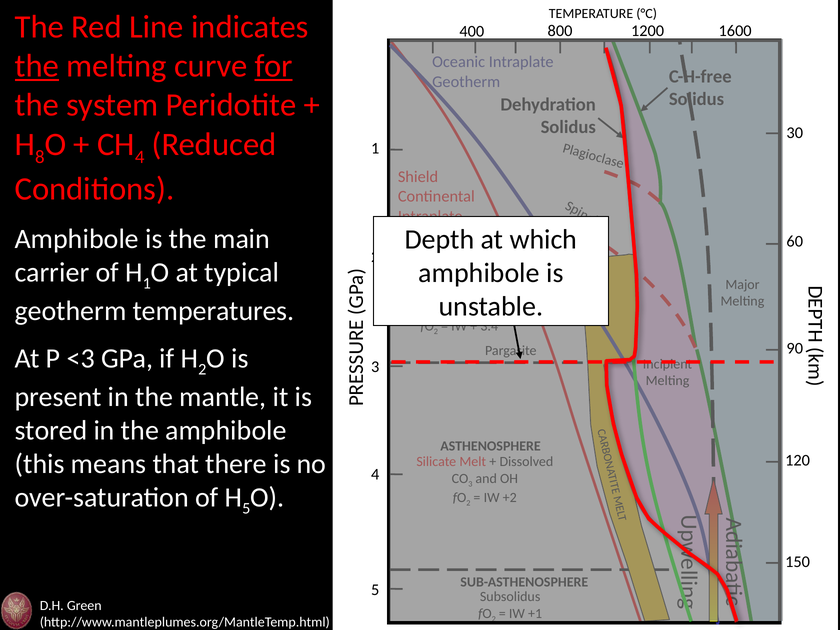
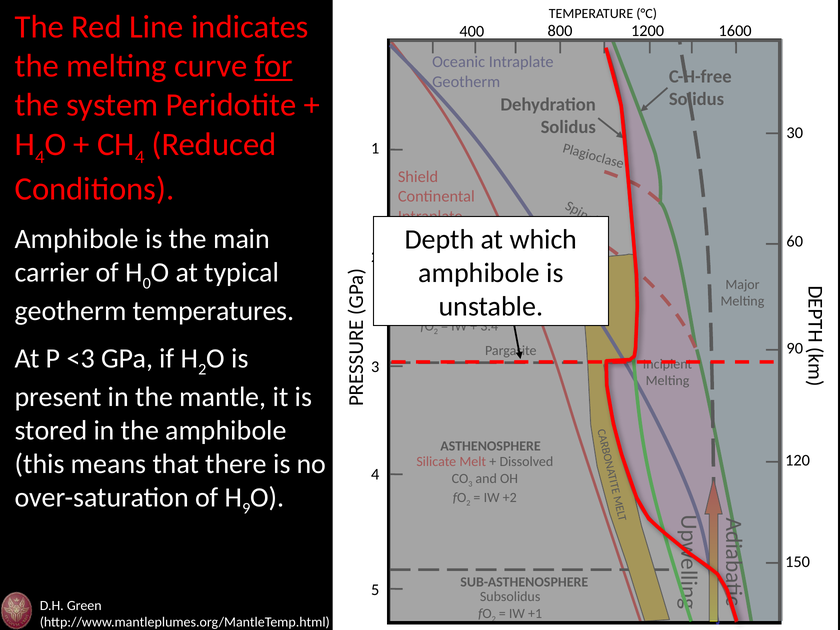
the at (37, 66) underline: present -> none
8 at (40, 157): 8 -> 4
1 at (147, 284): 1 -> 0
5 at (246, 508): 5 -> 9
